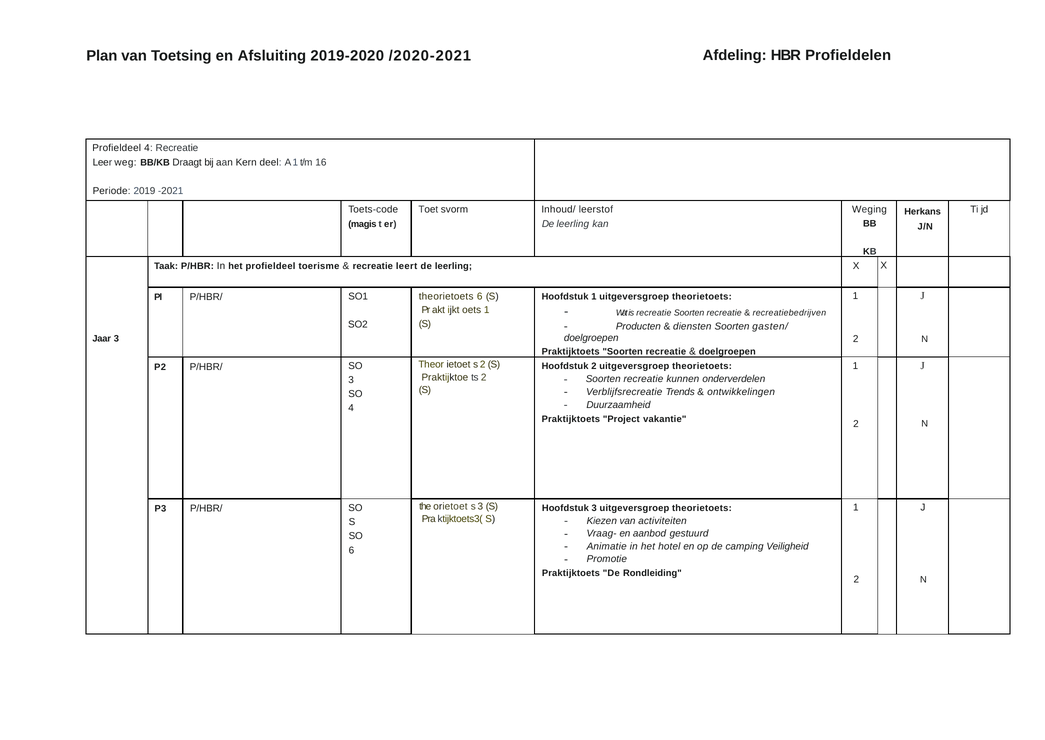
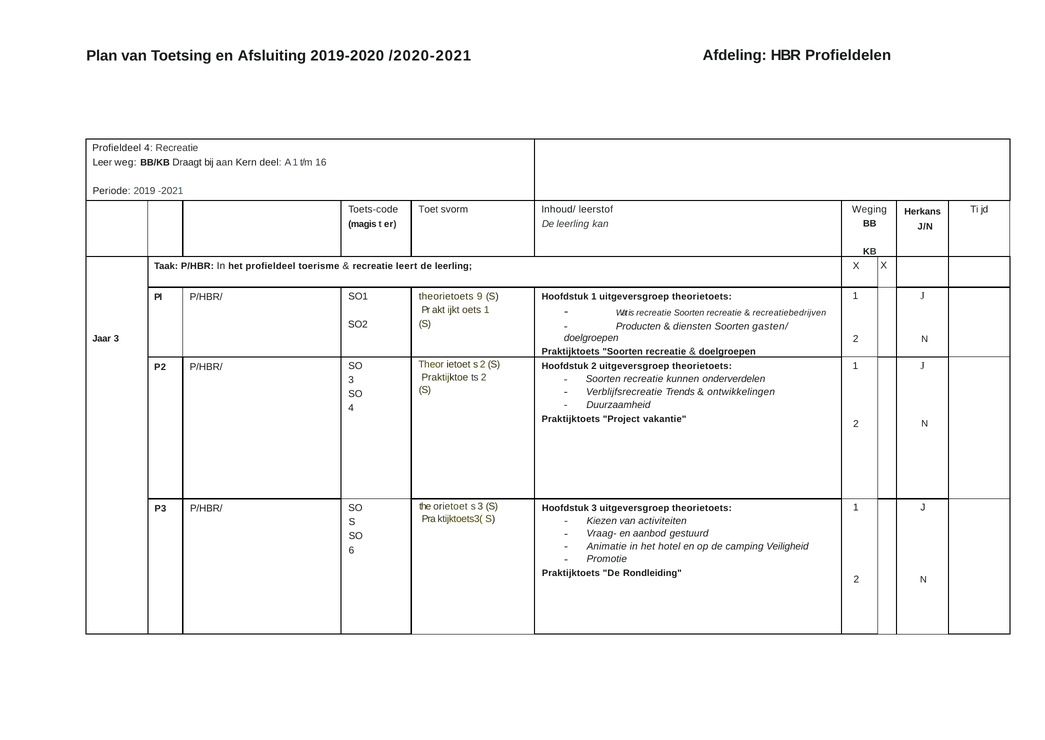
theorietoets 6: 6 -> 9
